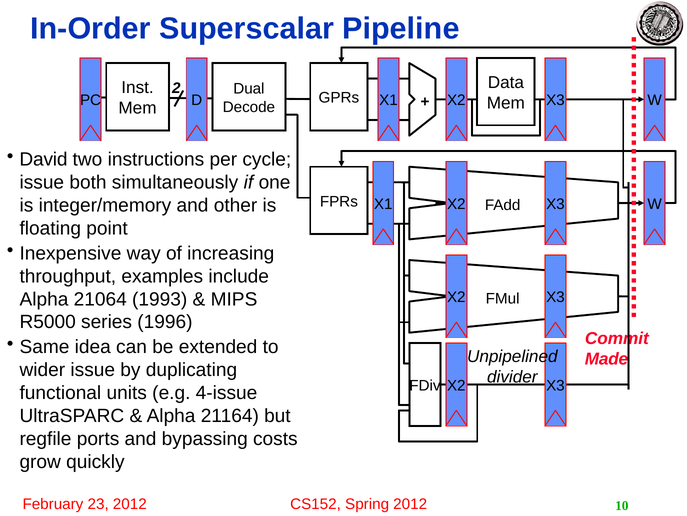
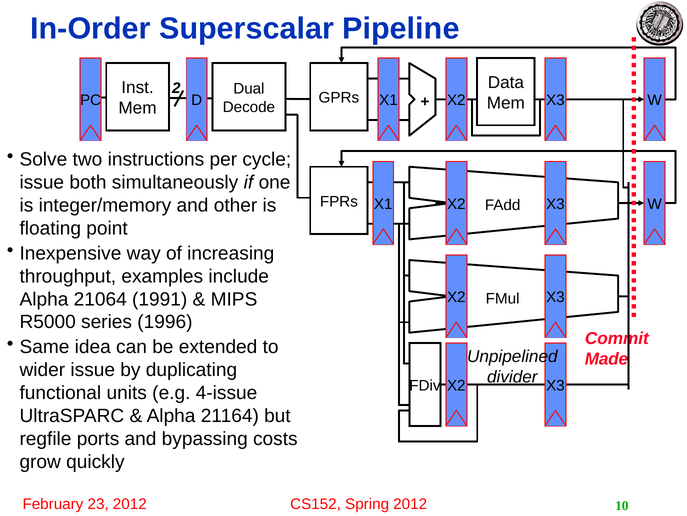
David: David -> Solve
1993: 1993 -> 1991
